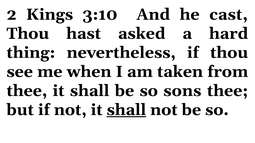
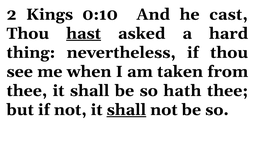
3:10: 3:10 -> 0:10
hast underline: none -> present
sons: sons -> hath
